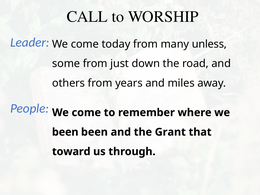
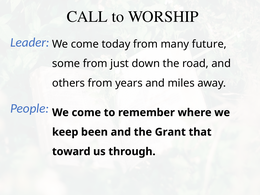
unless: unless -> future
been at (65, 132): been -> keep
